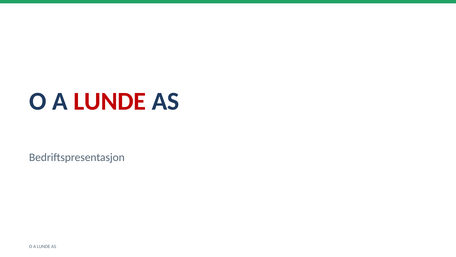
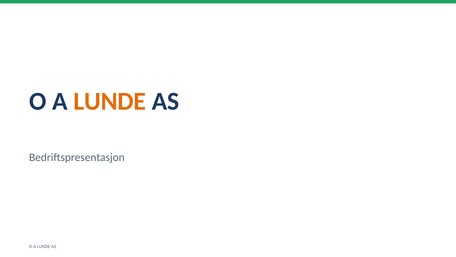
LUNDE at (110, 101) colour: red -> orange
